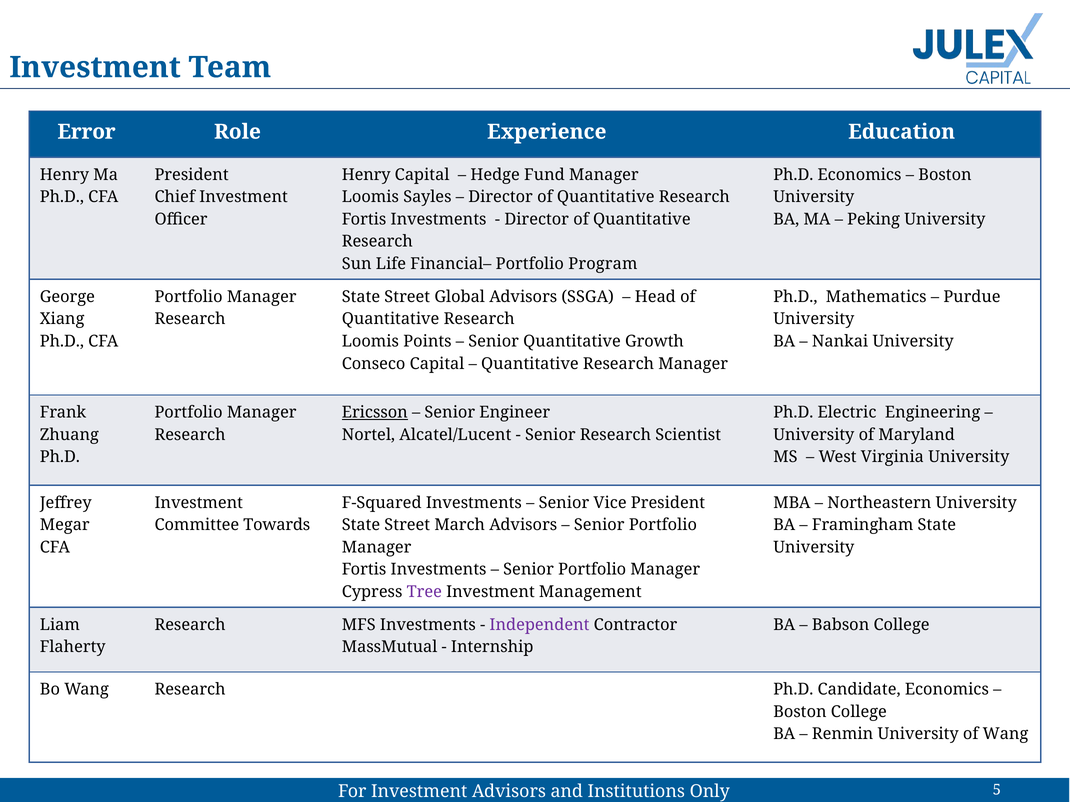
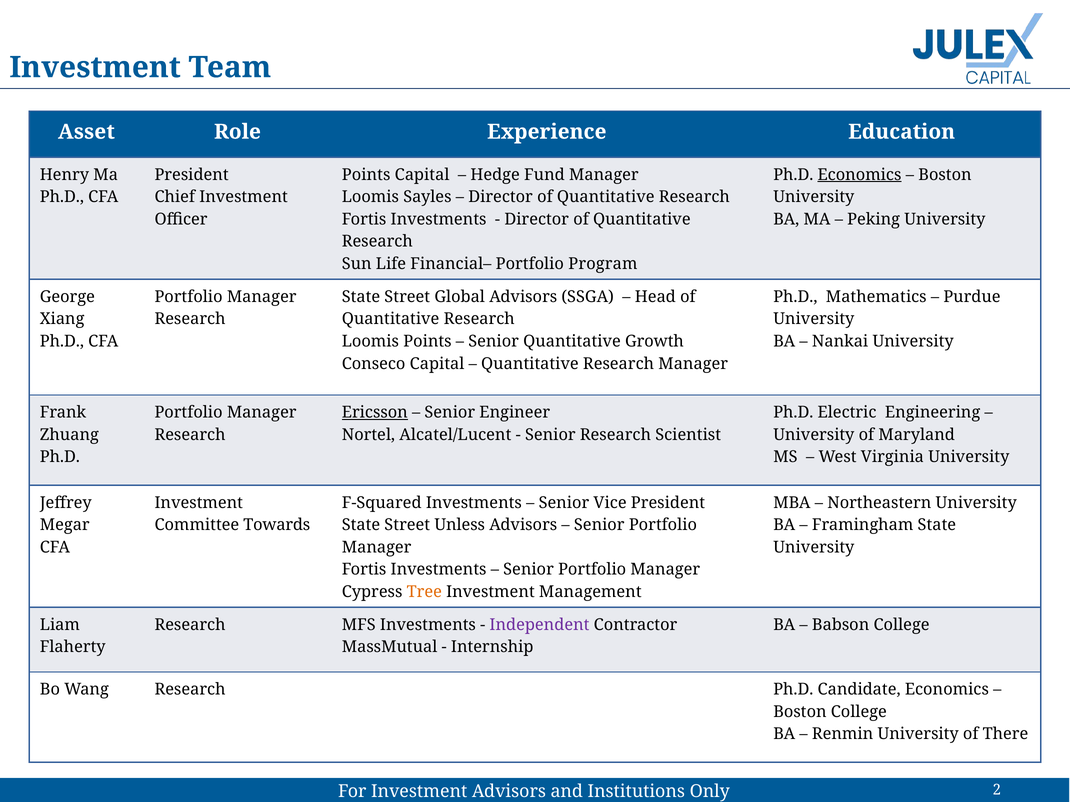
Error: Error -> Asset
Henry at (366, 175): Henry -> Points
Economics at (859, 175) underline: none -> present
March: March -> Unless
Tree colour: purple -> orange
of Wang: Wang -> There
5: 5 -> 2
